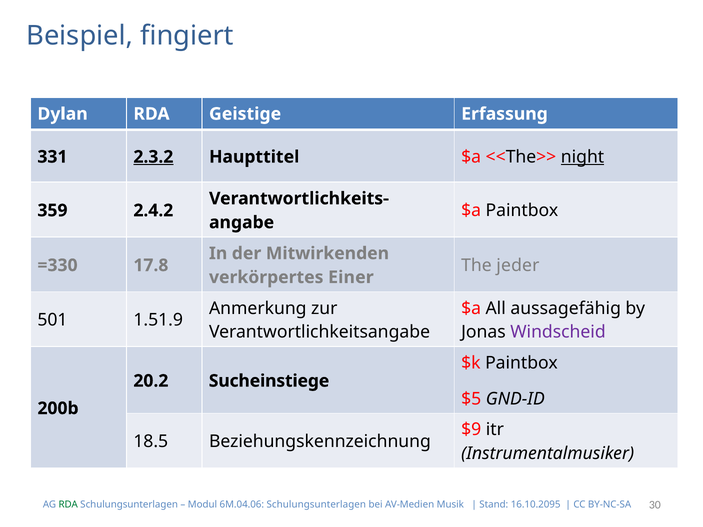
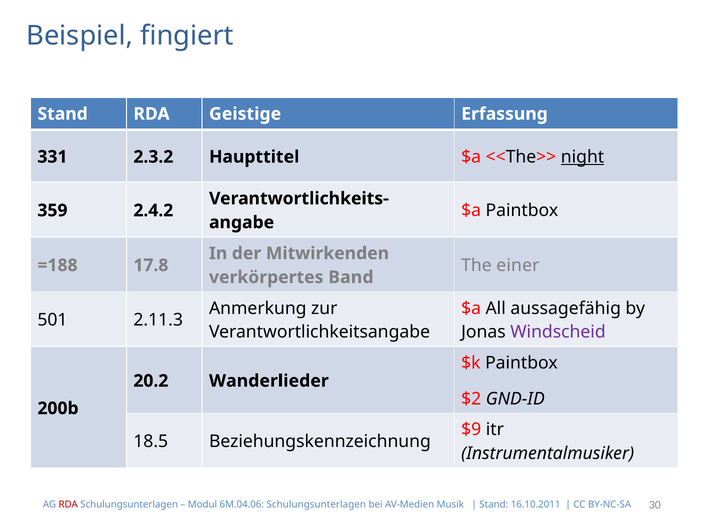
Dylan at (63, 114): Dylan -> Stand
2.3.2 underline: present -> none
jeder: jeder -> einer
=330: =330 -> =188
Einer: Einer -> Band
1.51.9: 1.51.9 -> 2.11.3
Sucheinstiege: Sucheinstiege -> Wanderlieder
$5: $5 -> $2
RDA at (68, 505) colour: green -> red
16.10.2095: 16.10.2095 -> 16.10.2011
